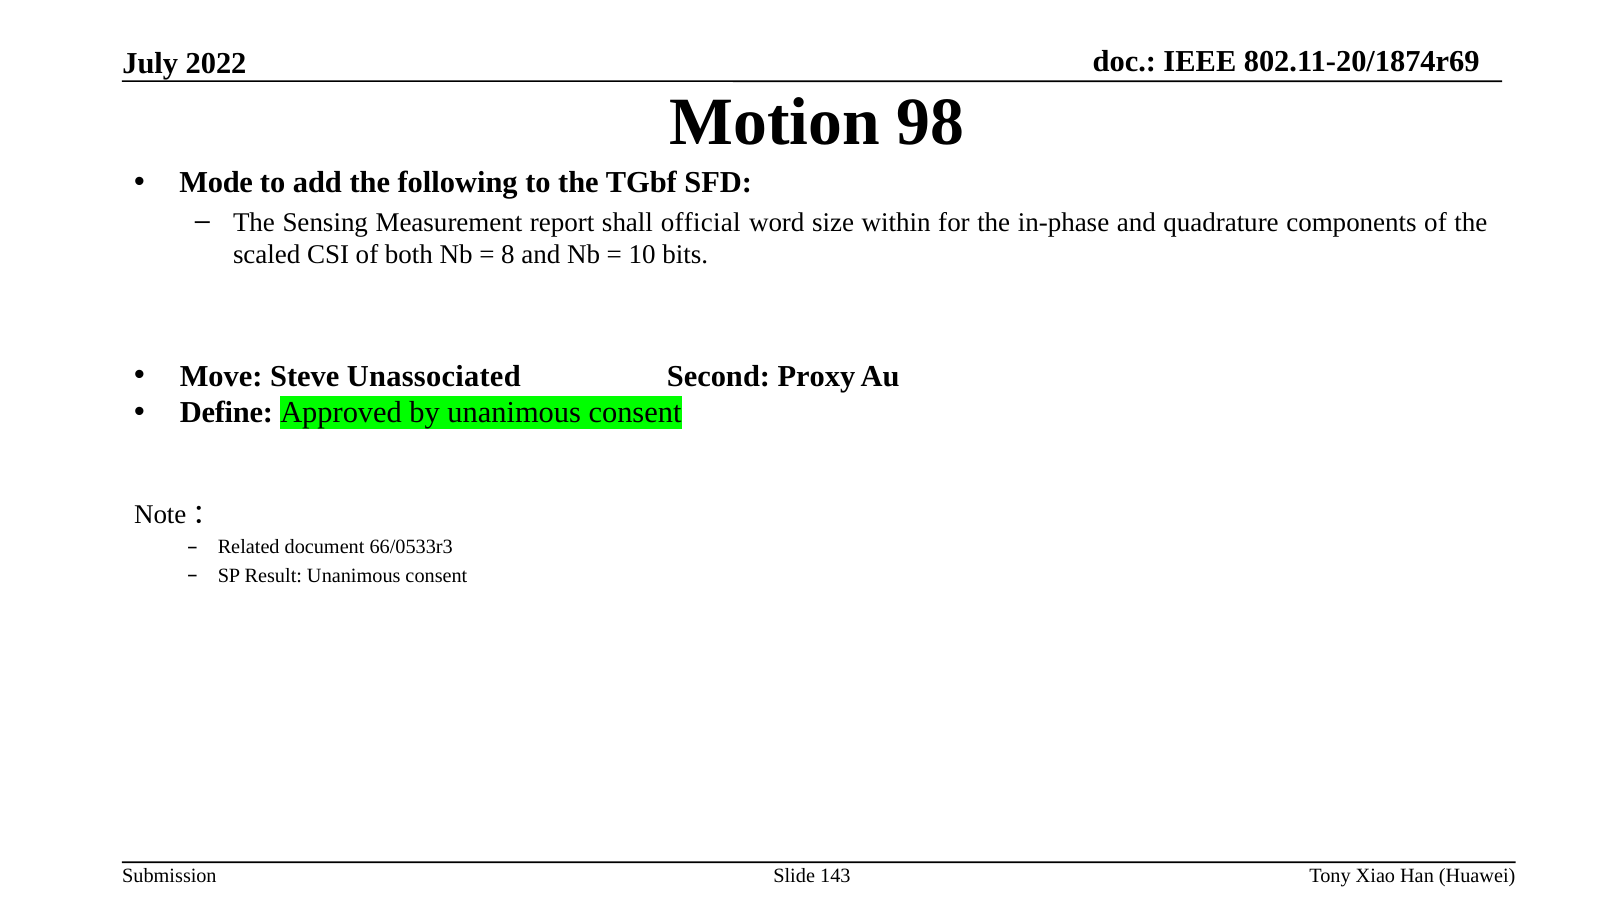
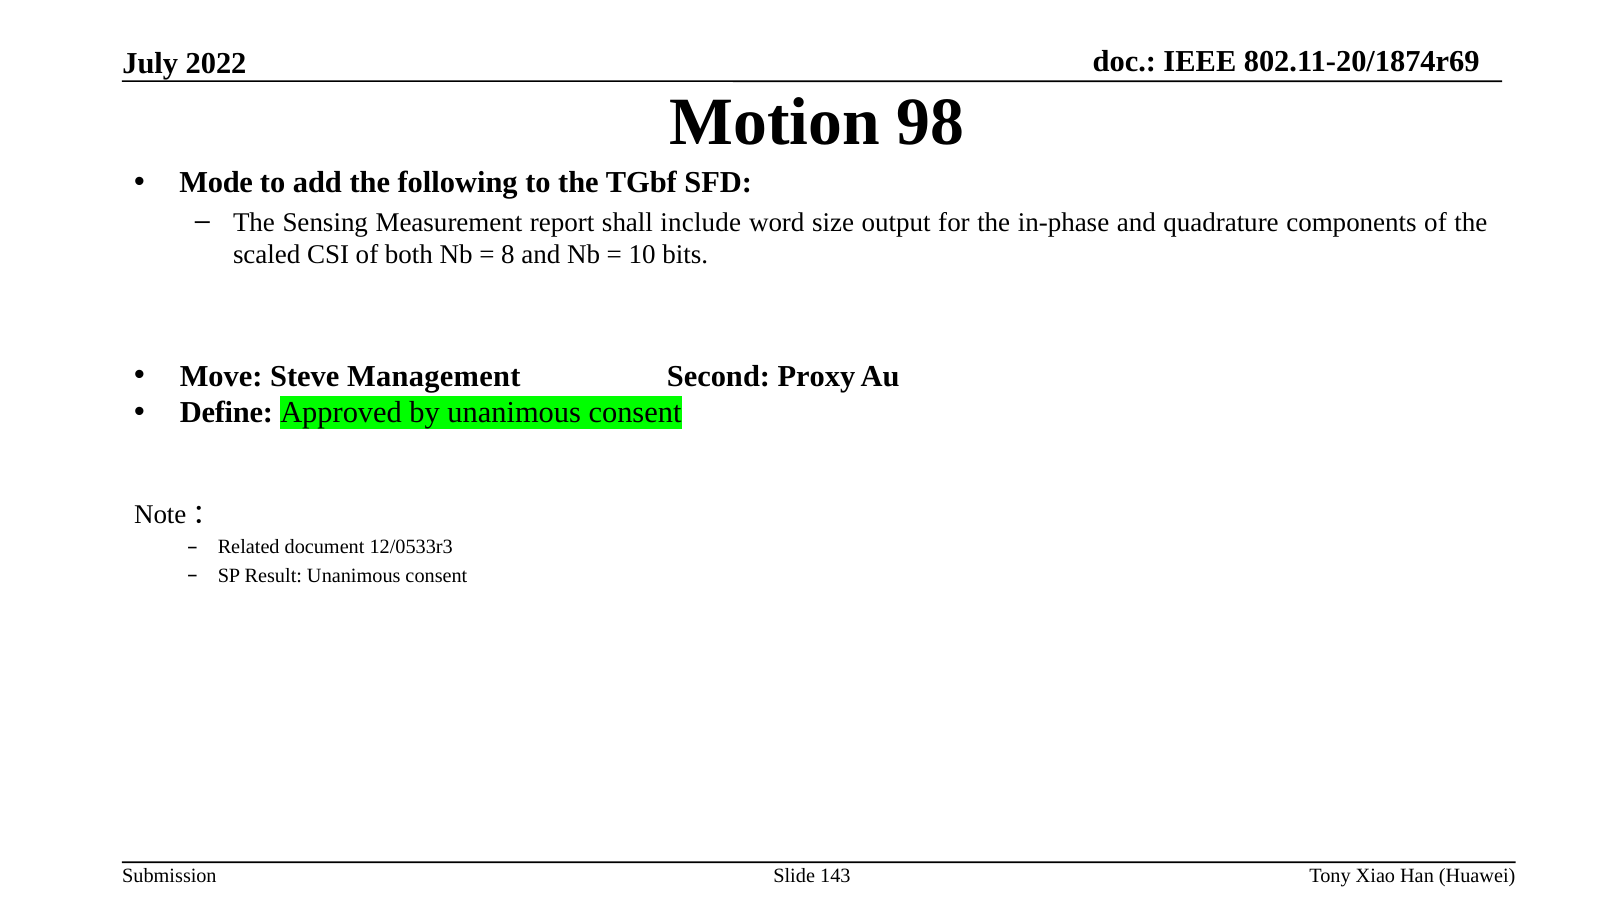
official: official -> include
within: within -> output
Unassociated: Unassociated -> Management
66/0533r3: 66/0533r3 -> 12/0533r3
